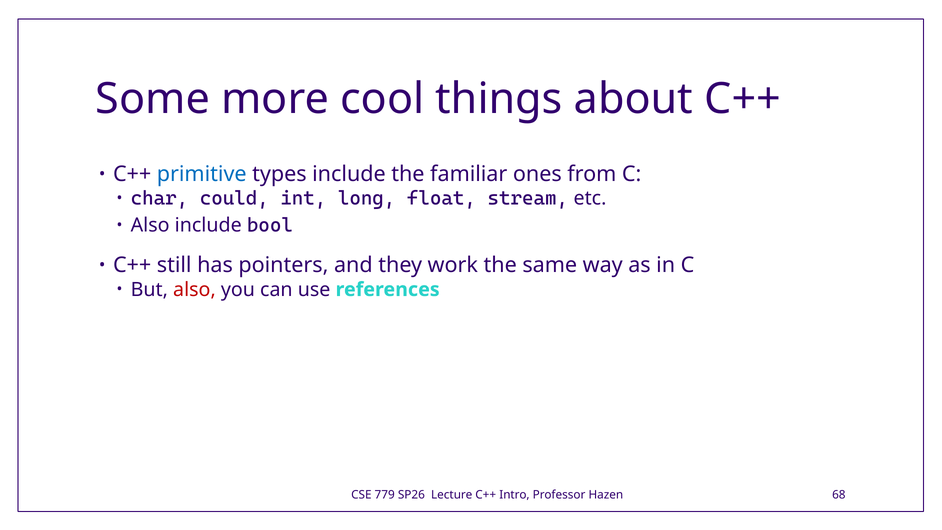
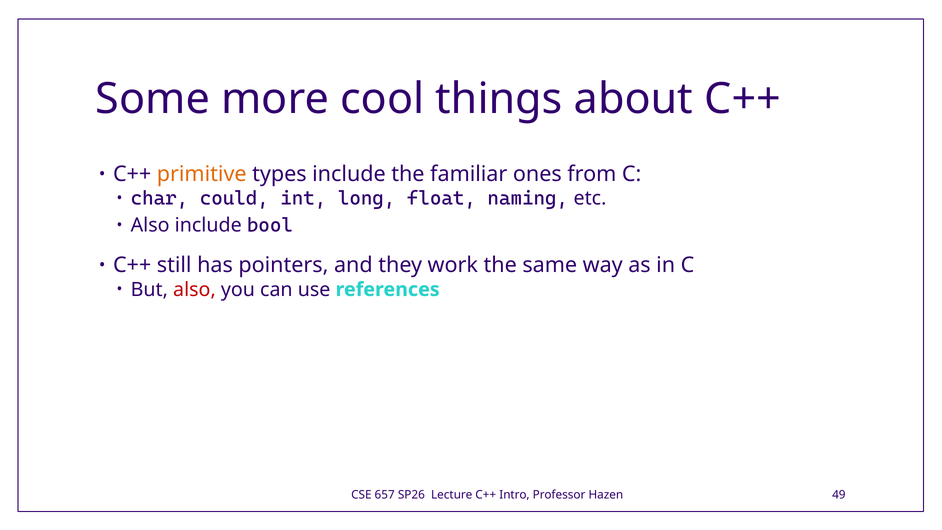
primitive colour: blue -> orange
stream: stream -> naming
779: 779 -> 657
68: 68 -> 49
